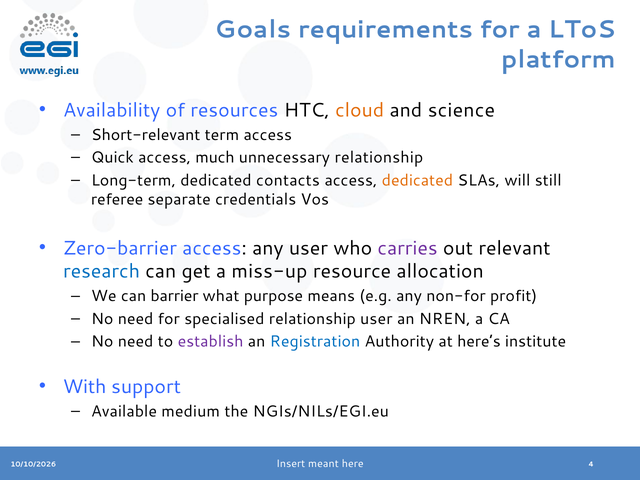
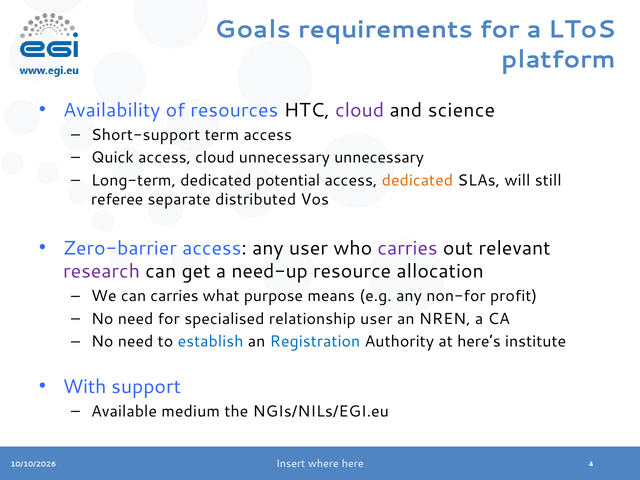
cloud at (360, 110) colour: orange -> purple
Short-relevant: Short-relevant -> Short-support
access much: much -> cloud
unnecessary relationship: relationship -> unnecessary
contacts: contacts -> potential
credentials: credentials -> distributed
research colour: blue -> purple
miss-up: miss-up -> need-up
can barrier: barrier -> carries
establish colour: purple -> blue
meant: meant -> where
